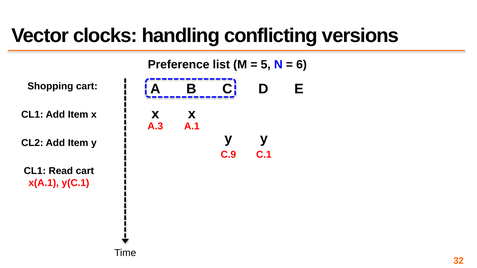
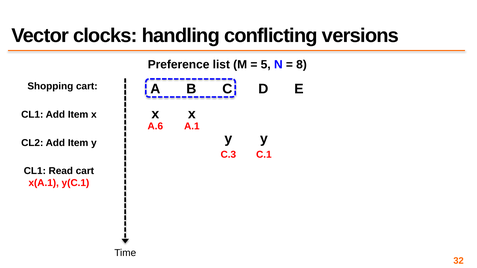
6: 6 -> 8
A.3: A.3 -> A.6
C.9: C.9 -> C.3
